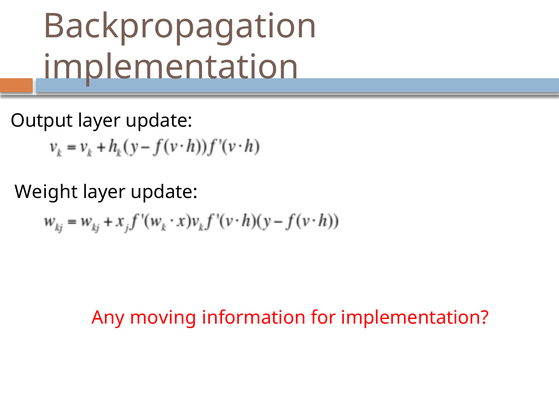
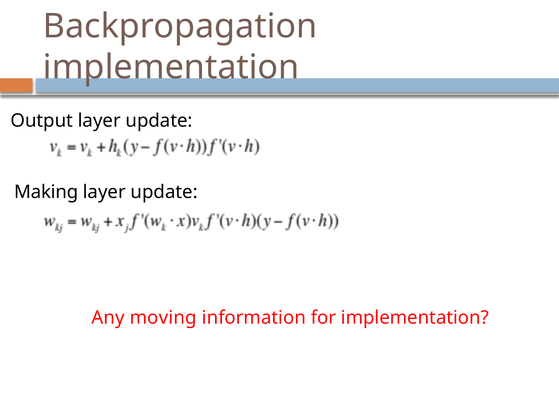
Weight: Weight -> Making
